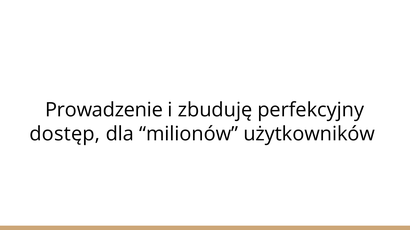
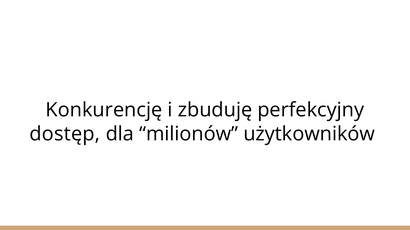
Prowadzenie: Prowadzenie -> Konkurencję
